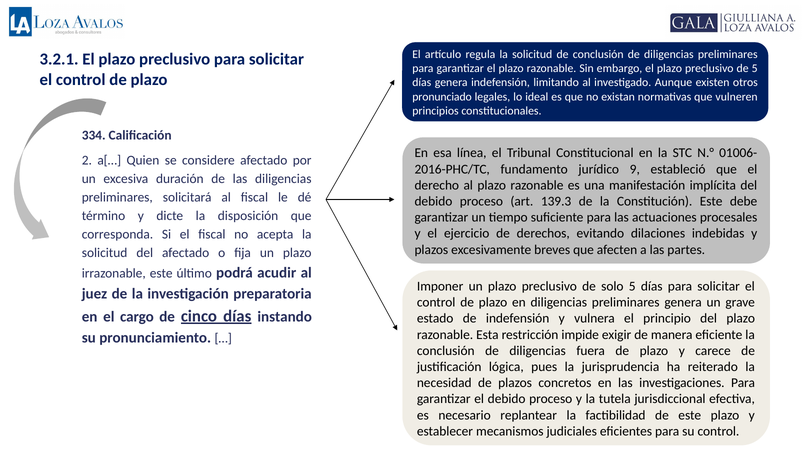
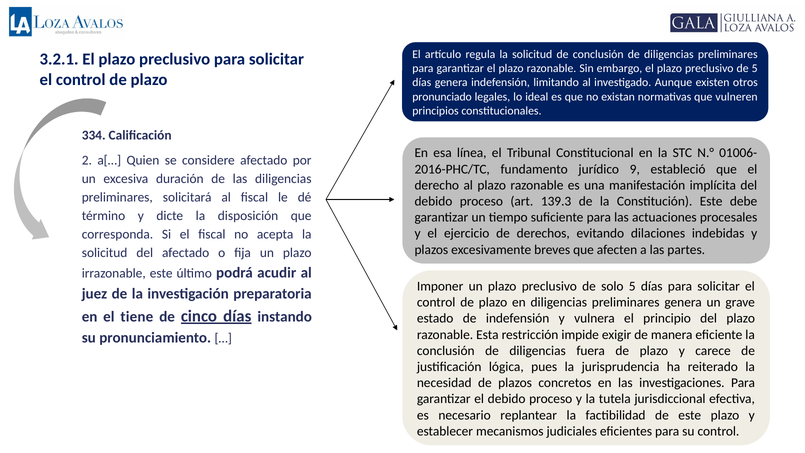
cargo: cargo -> tiene
